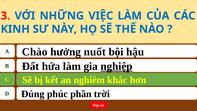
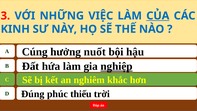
CỦA underline: none -> present
Chào: Chào -> Cúng
phần: phần -> thiếu
